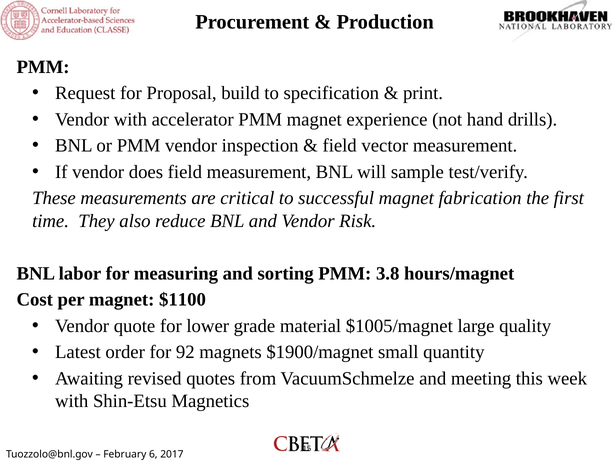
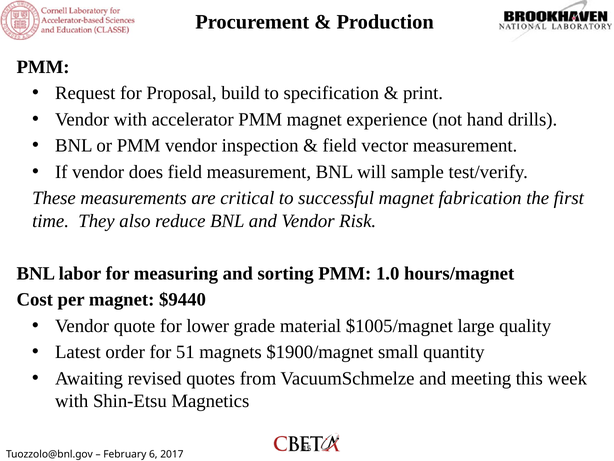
3.8: 3.8 -> 1.0
$1100: $1100 -> $9440
92: 92 -> 51
